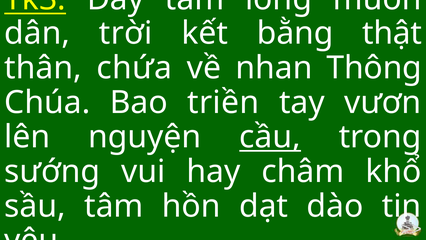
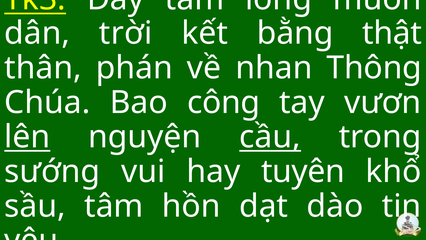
chứa: chứa -> phán
triền: triền -> công
lên underline: none -> present
châm: châm -> tuyên
